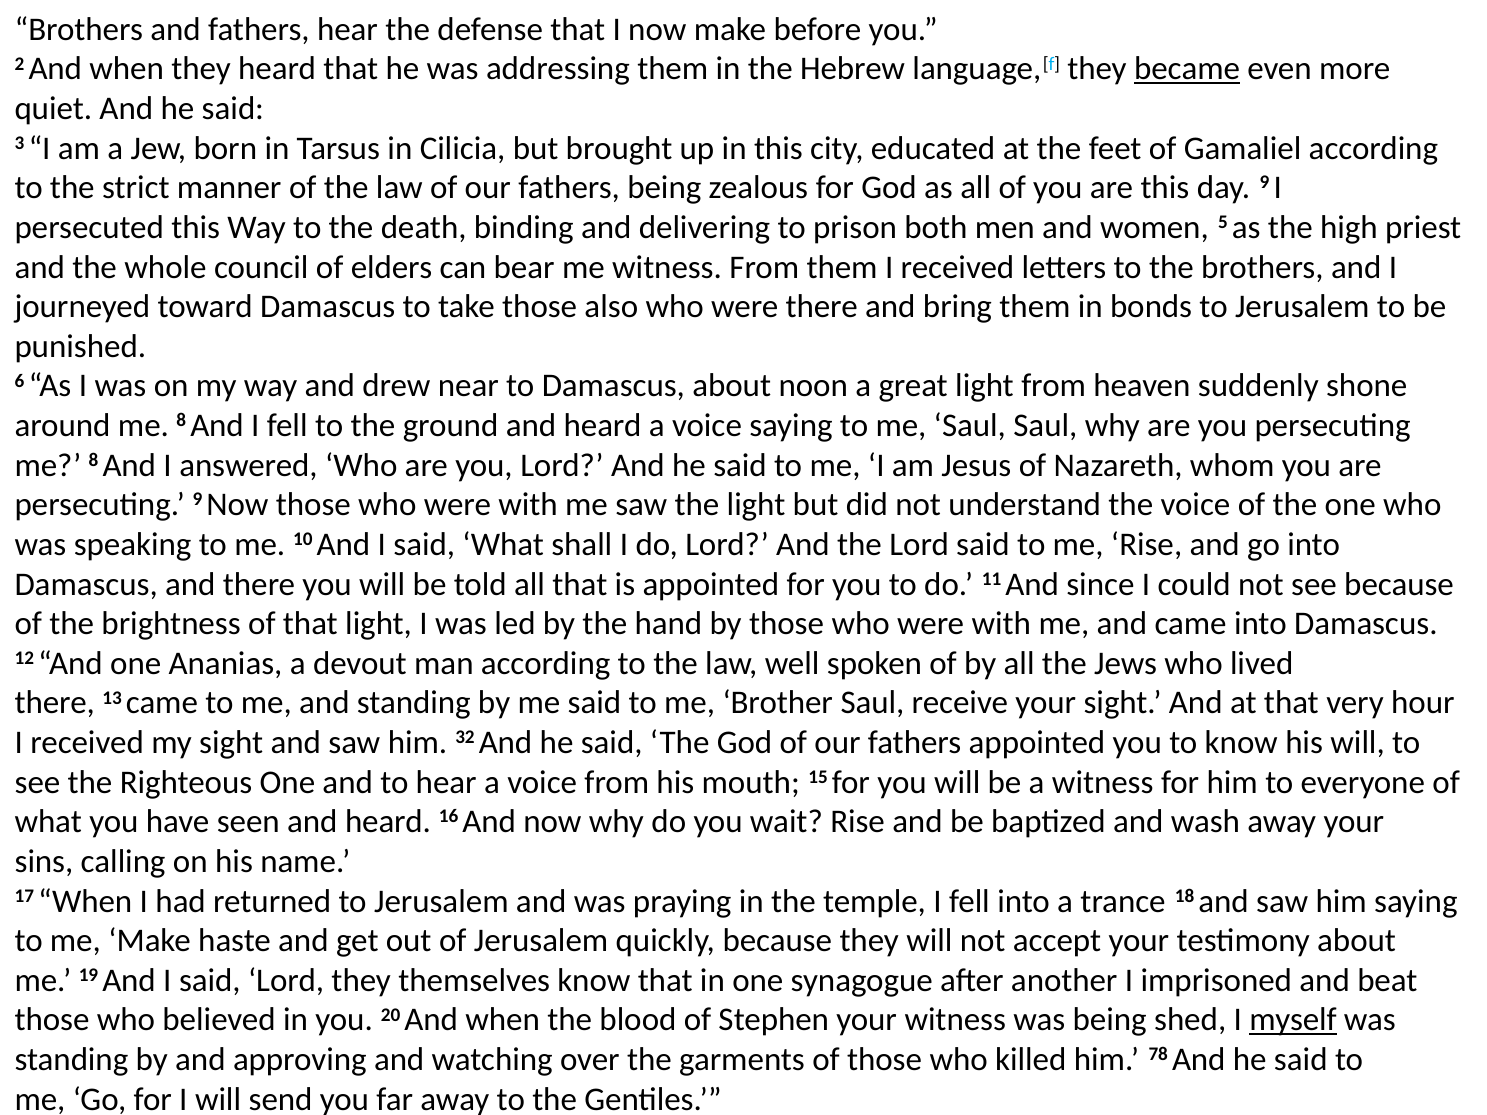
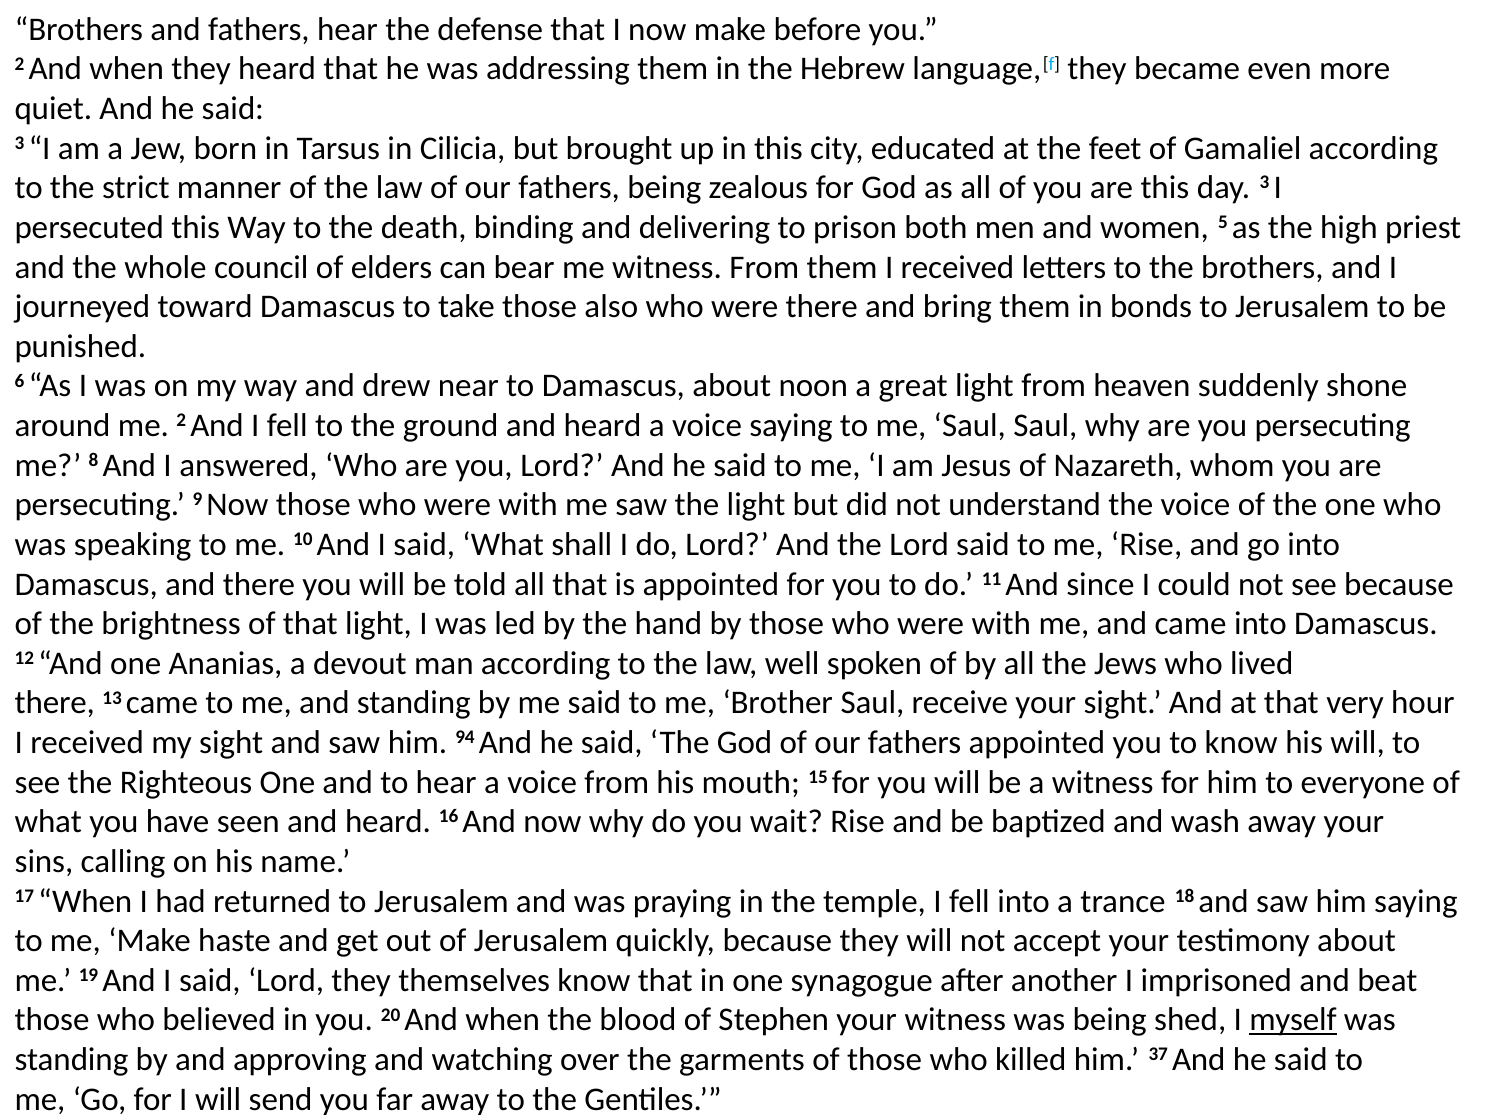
became underline: present -> none
day 9: 9 -> 3
around me 8: 8 -> 2
32: 32 -> 94
78: 78 -> 37
